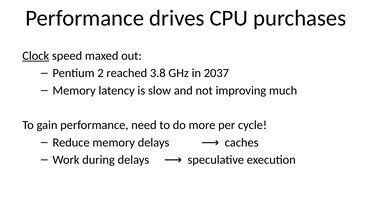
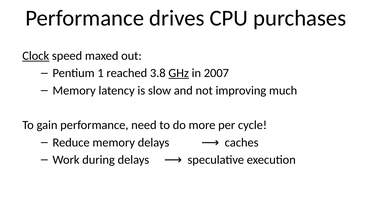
2: 2 -> 1
GHz underline: none -> present
2037: 2037 -> 2007
